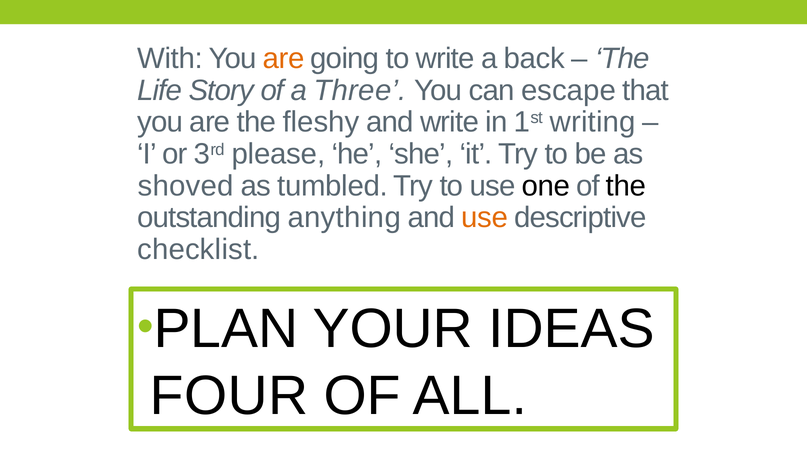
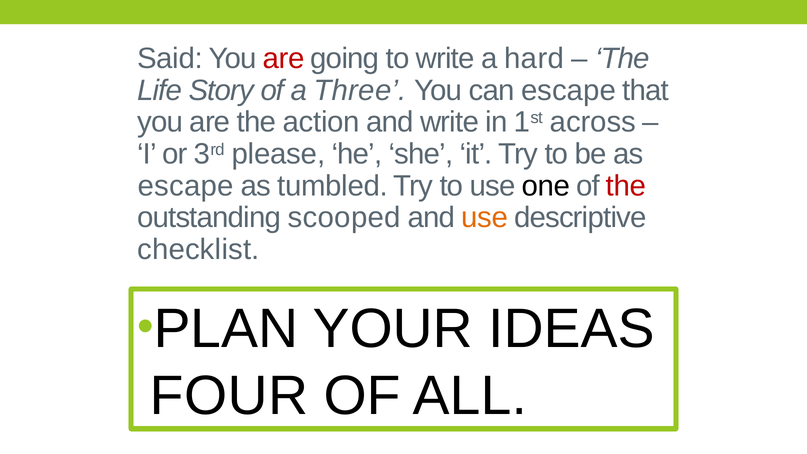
With: With -> Said
are at (284, 59) colour: orange -> red
back: back -> hard
fleshy: fleshy -> action
writing: writing -> across
shoved at (186, 186): shoved -> escape
the at (626, 186) colour: black -> red
anything: anything -> scooped
